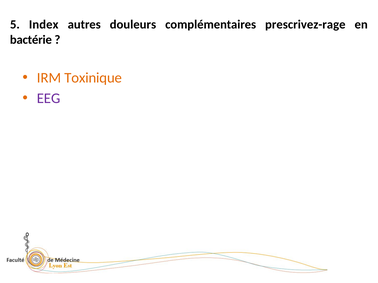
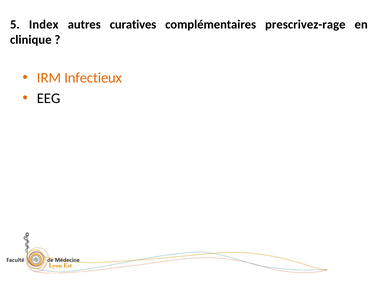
douleurs: douleurs -> curatives
bactérie: bactérie -> clinique
Toxinique: Toxinique -> Infectieux
EEG colour: purple -> black
